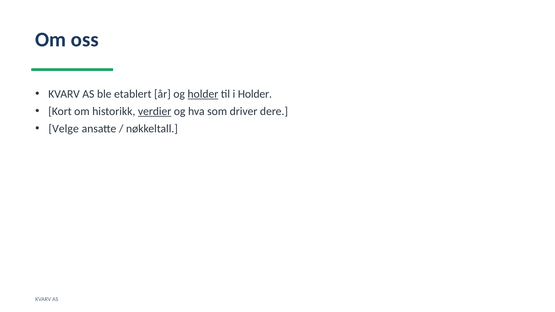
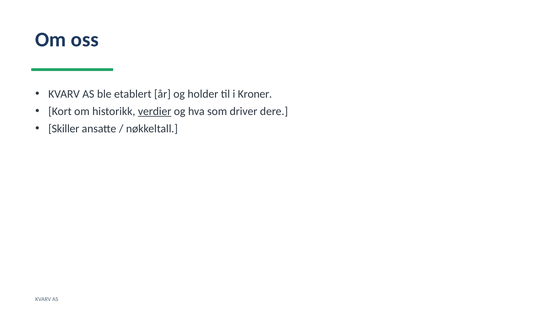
holder at (203, 94) underline: present -> none
i Holder: Holder -> Kroner
Velge: Velge -> Skiller
